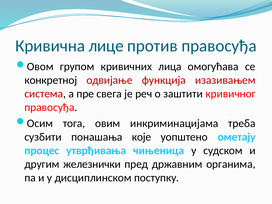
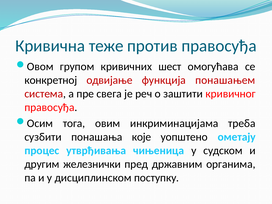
лице: лице -> теже
лица: лица -> шест
изазивањем: изазивањем -> понашањем
